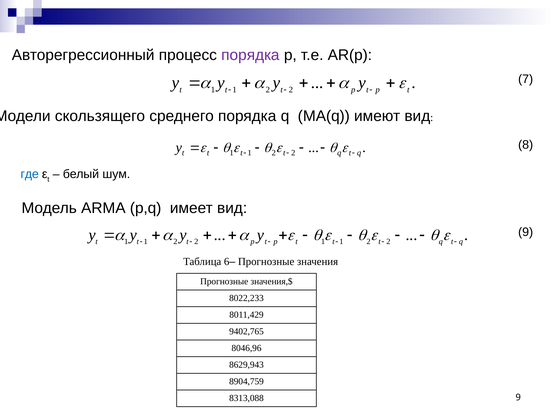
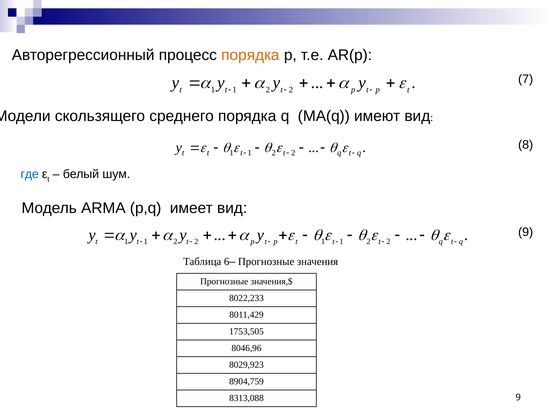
порядка at (250, 55) colour: purple -> orange
9402,765: 9402,765 -> 1753,505
8629,943: 8629,943 -> 8029,923
